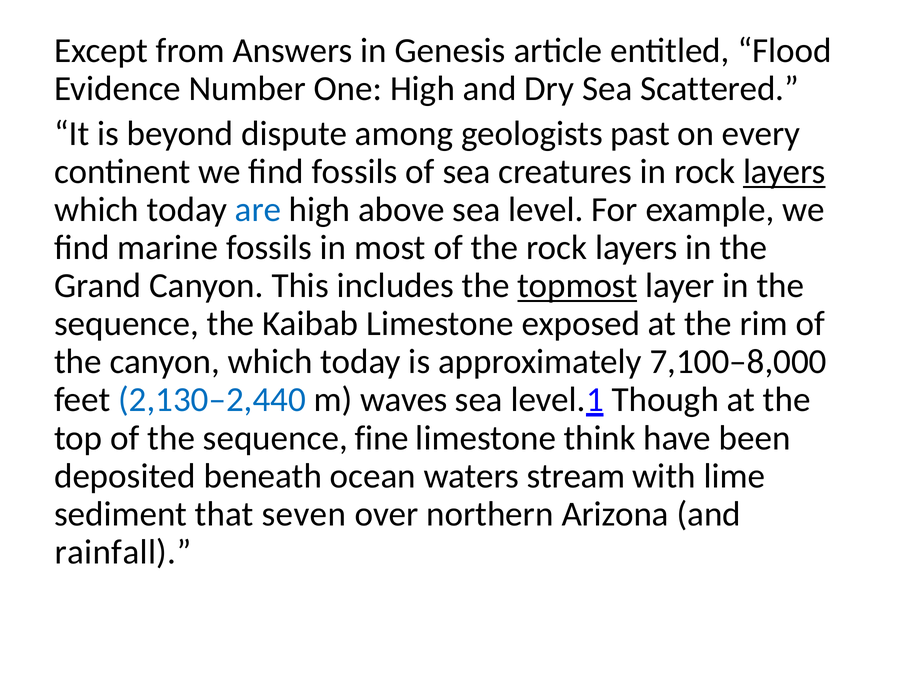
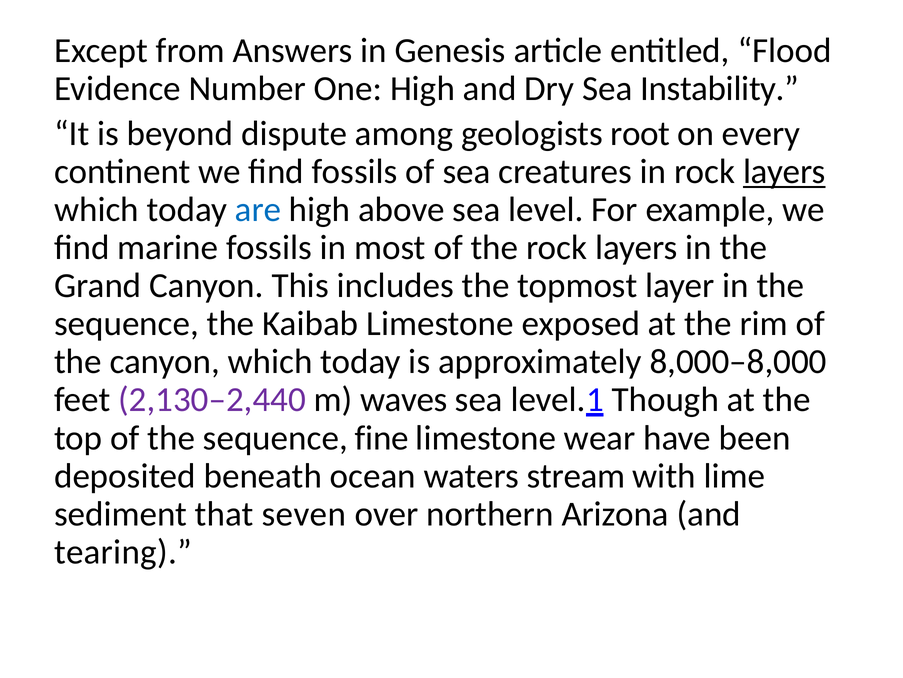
Scattered: Scattered -> Instability
past: past -> root
topmost underline: present -> none
7,100–8,000: 7,100–8,000 -> 8,000–8,000
2,130–2,440 colour: blue -> purple
think: think -> wear
rainfall: rainfall -> tearing
